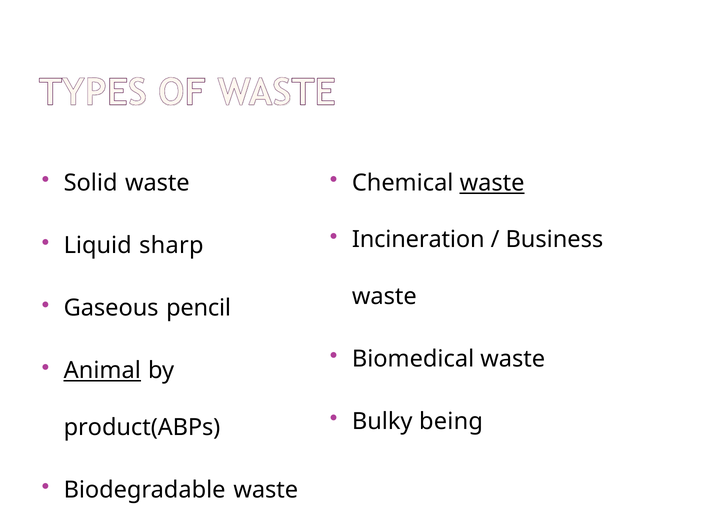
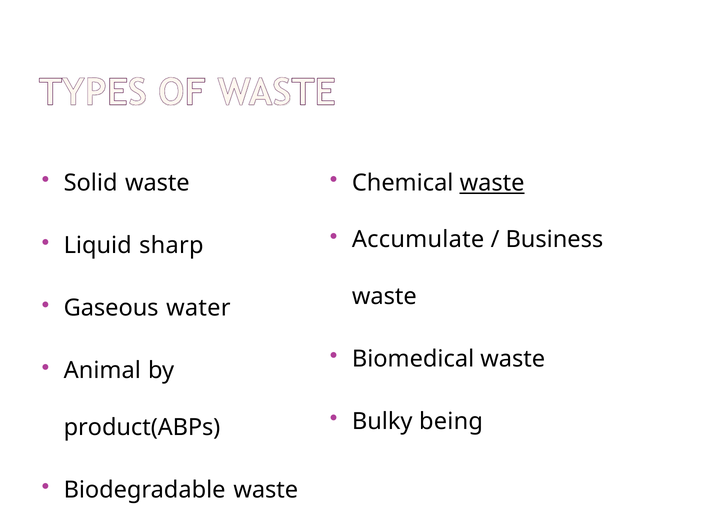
Incineration: Incineration -> Accumulate
pencil: pencil -> water
Animal underline: present -> none
